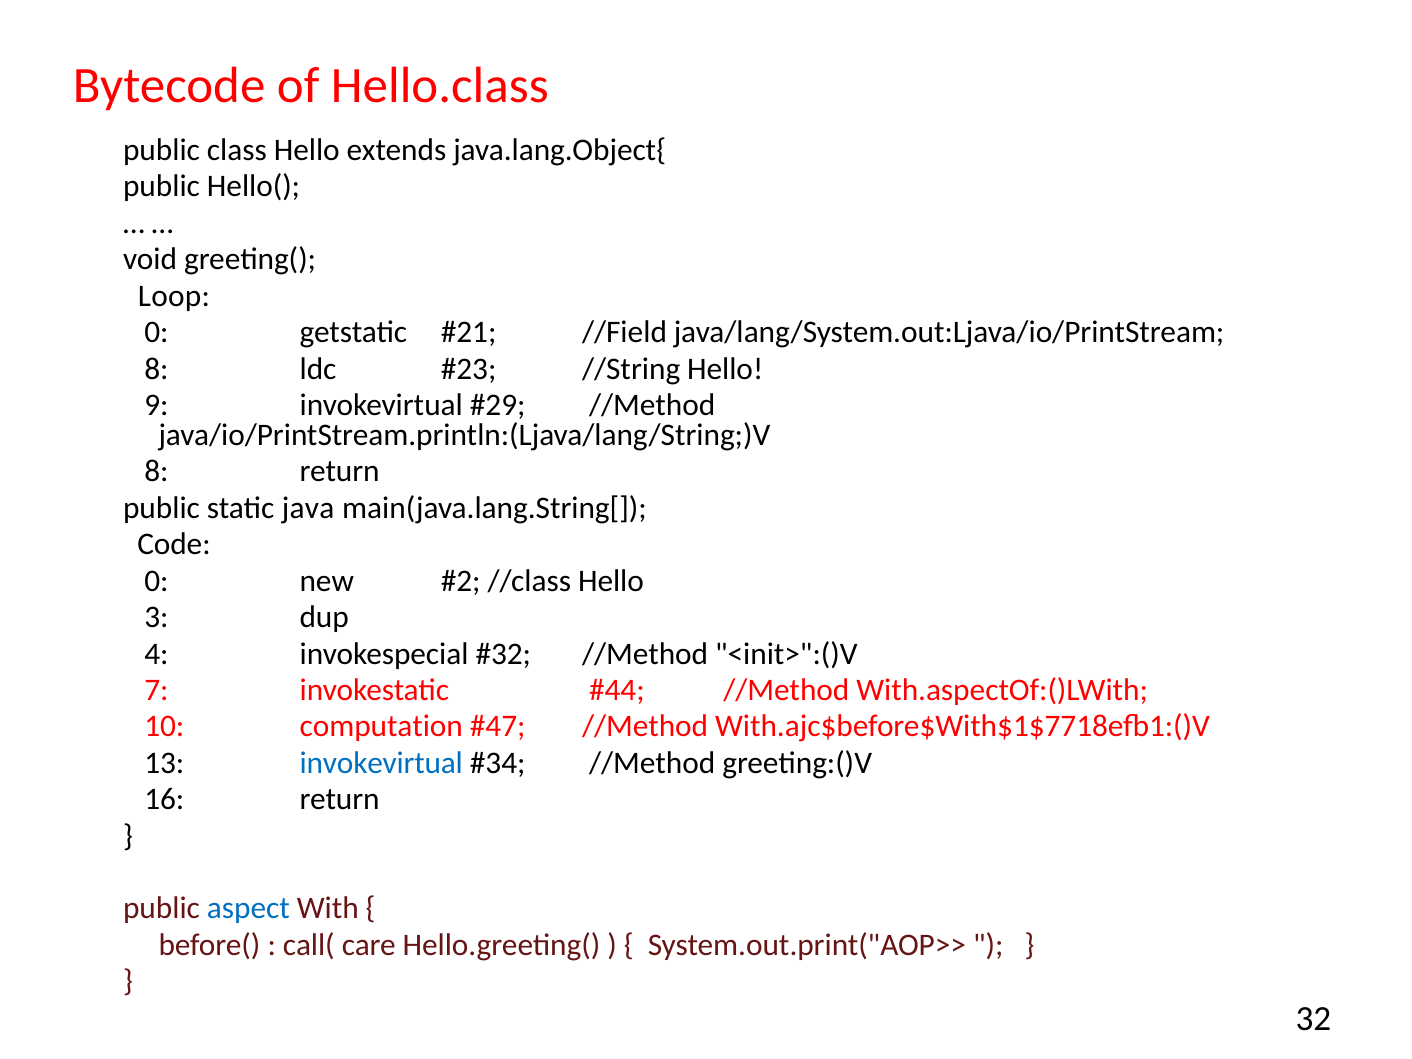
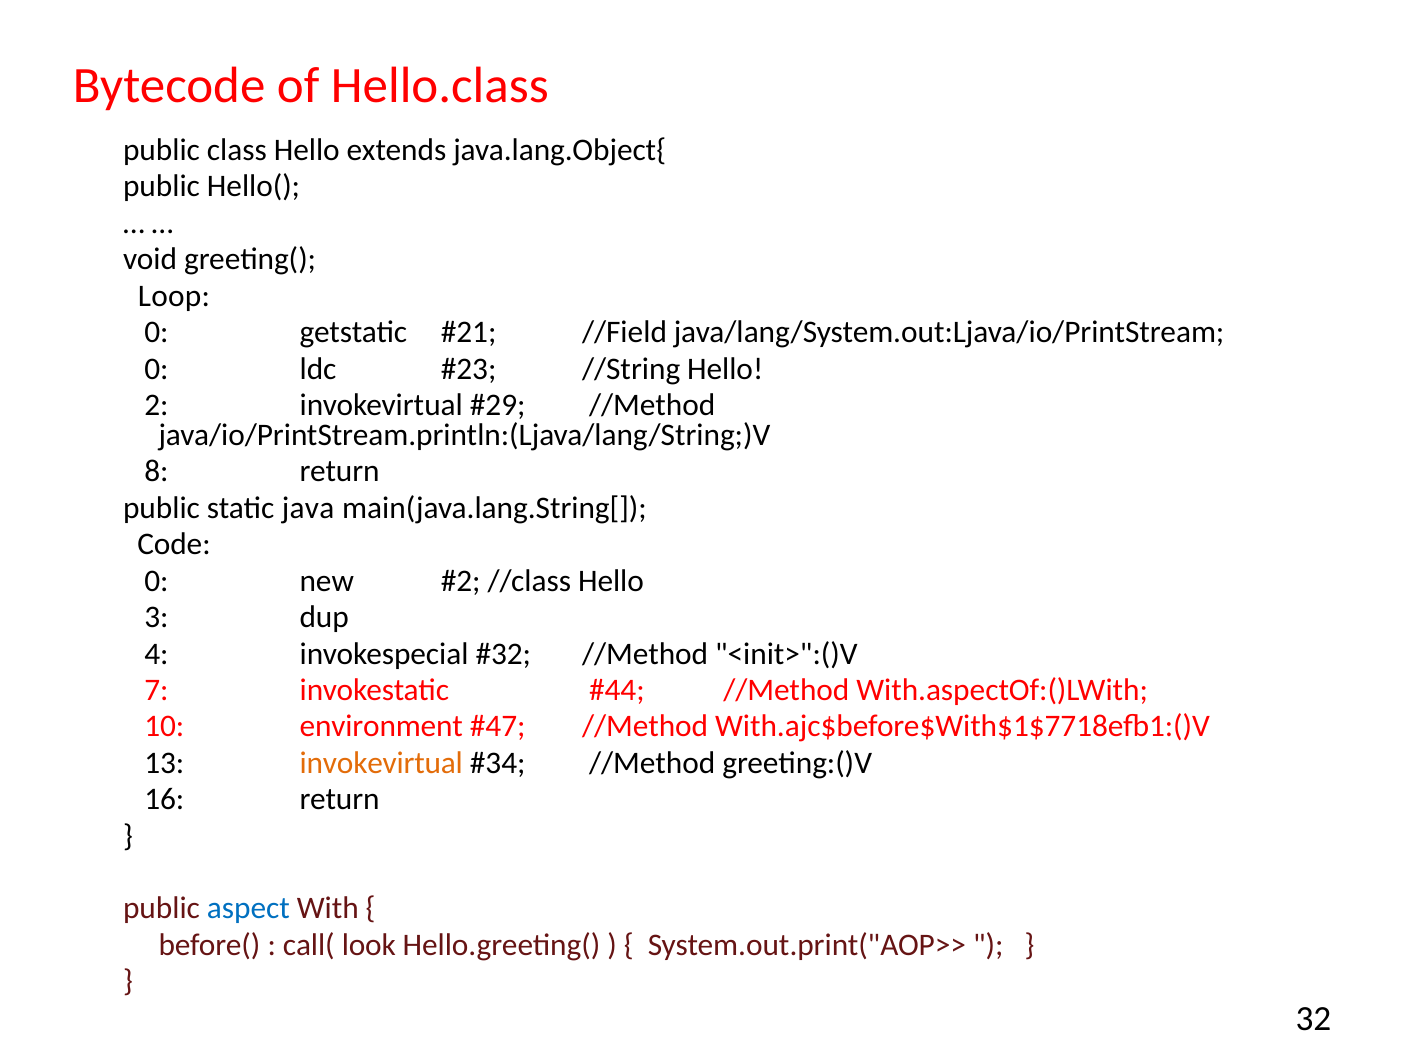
8 at (157, 369): 8 -> 0
9: 9 -> 2
computation: computation -> environment
invokevirtual at (381, 763) colour: blue -> orange
care: care -> look
